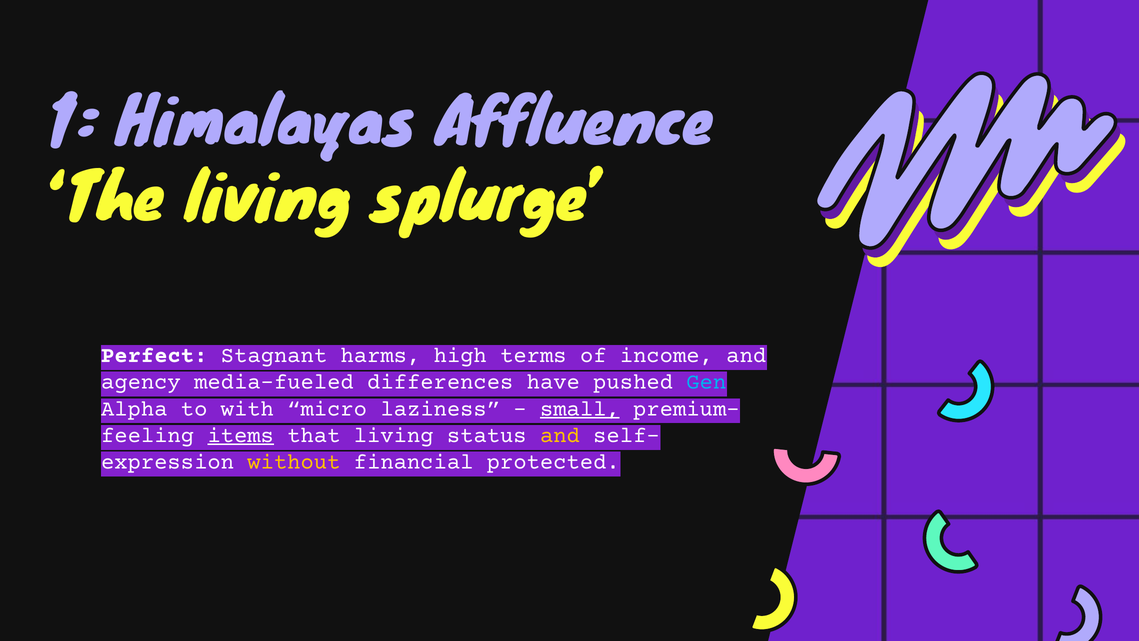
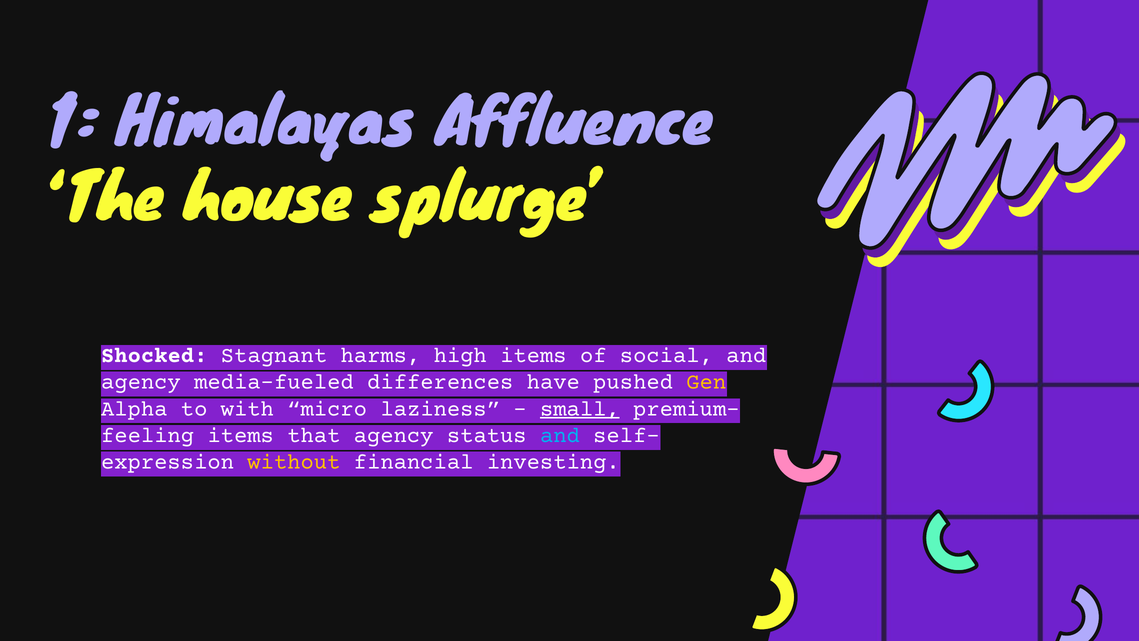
The living: living -> house
Perfect: Perfect -> Shocked
high terms: terms -> items
income: income -> social
Gen colour: light blue -> yellow
items at (241, 435) underline: present -> none
that living: living -> agency
and at (560, 435) colour: yellow -> light blue
protected: protected -> investing
